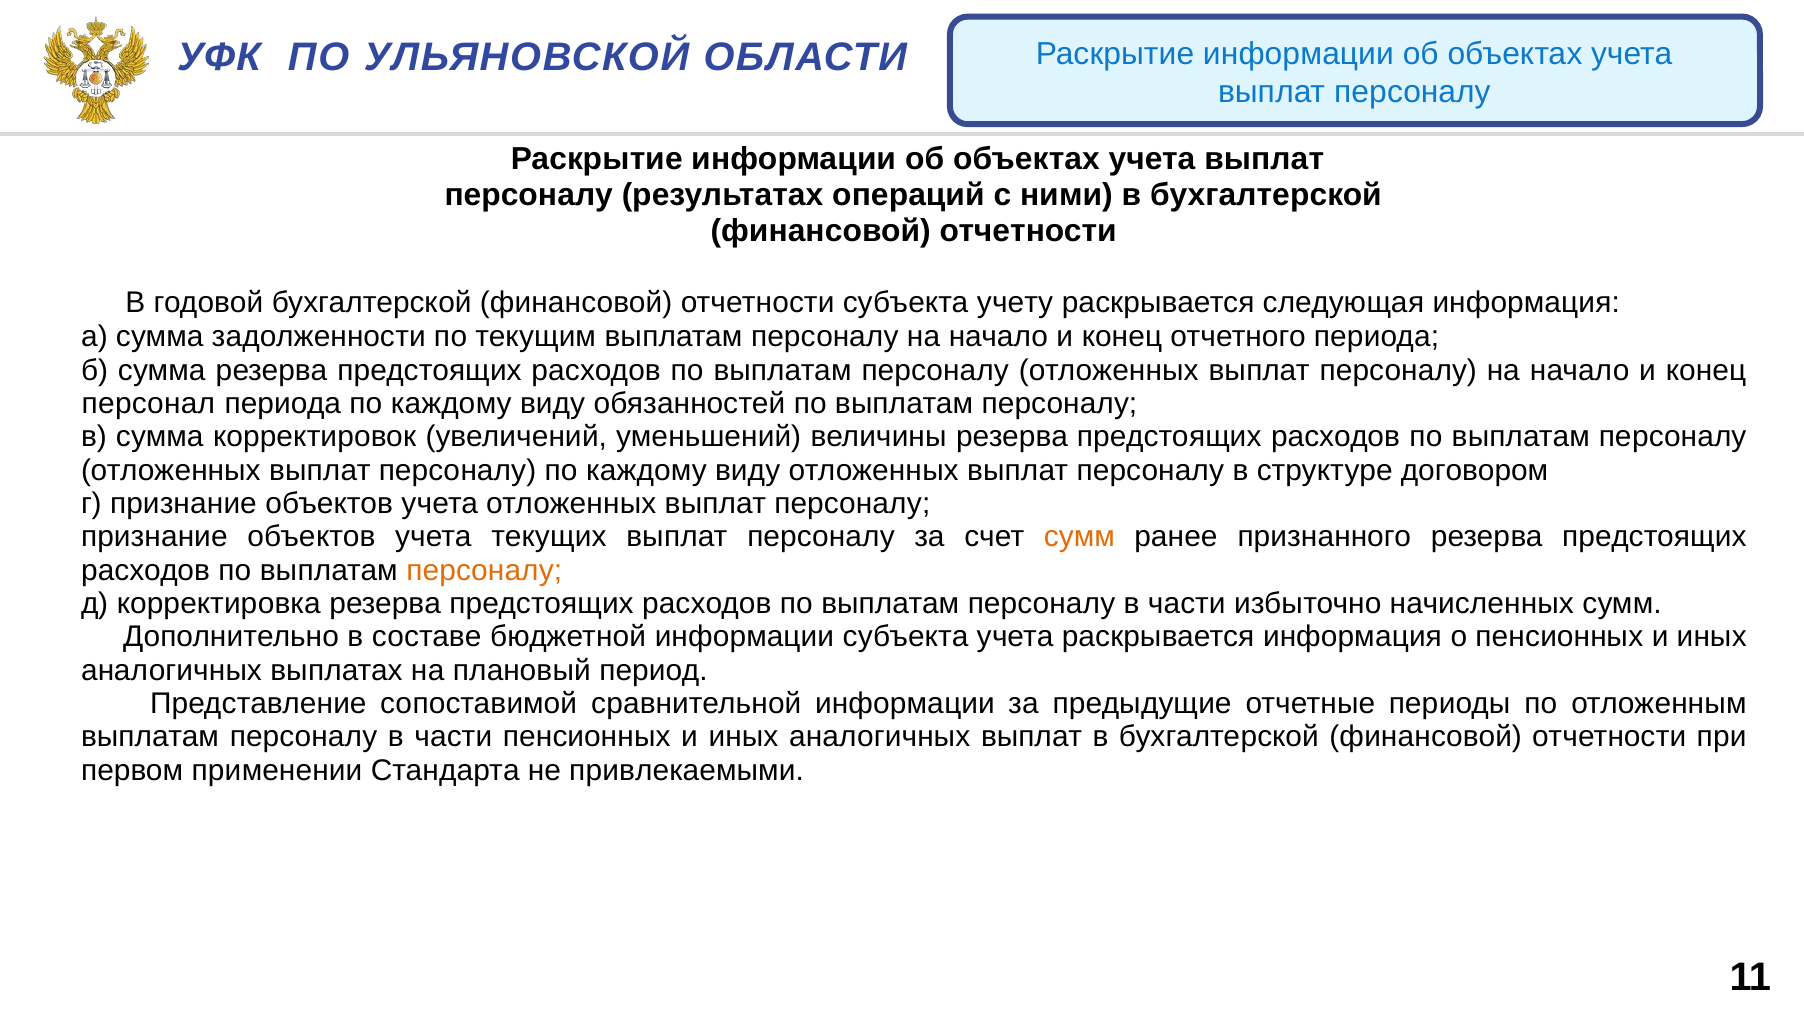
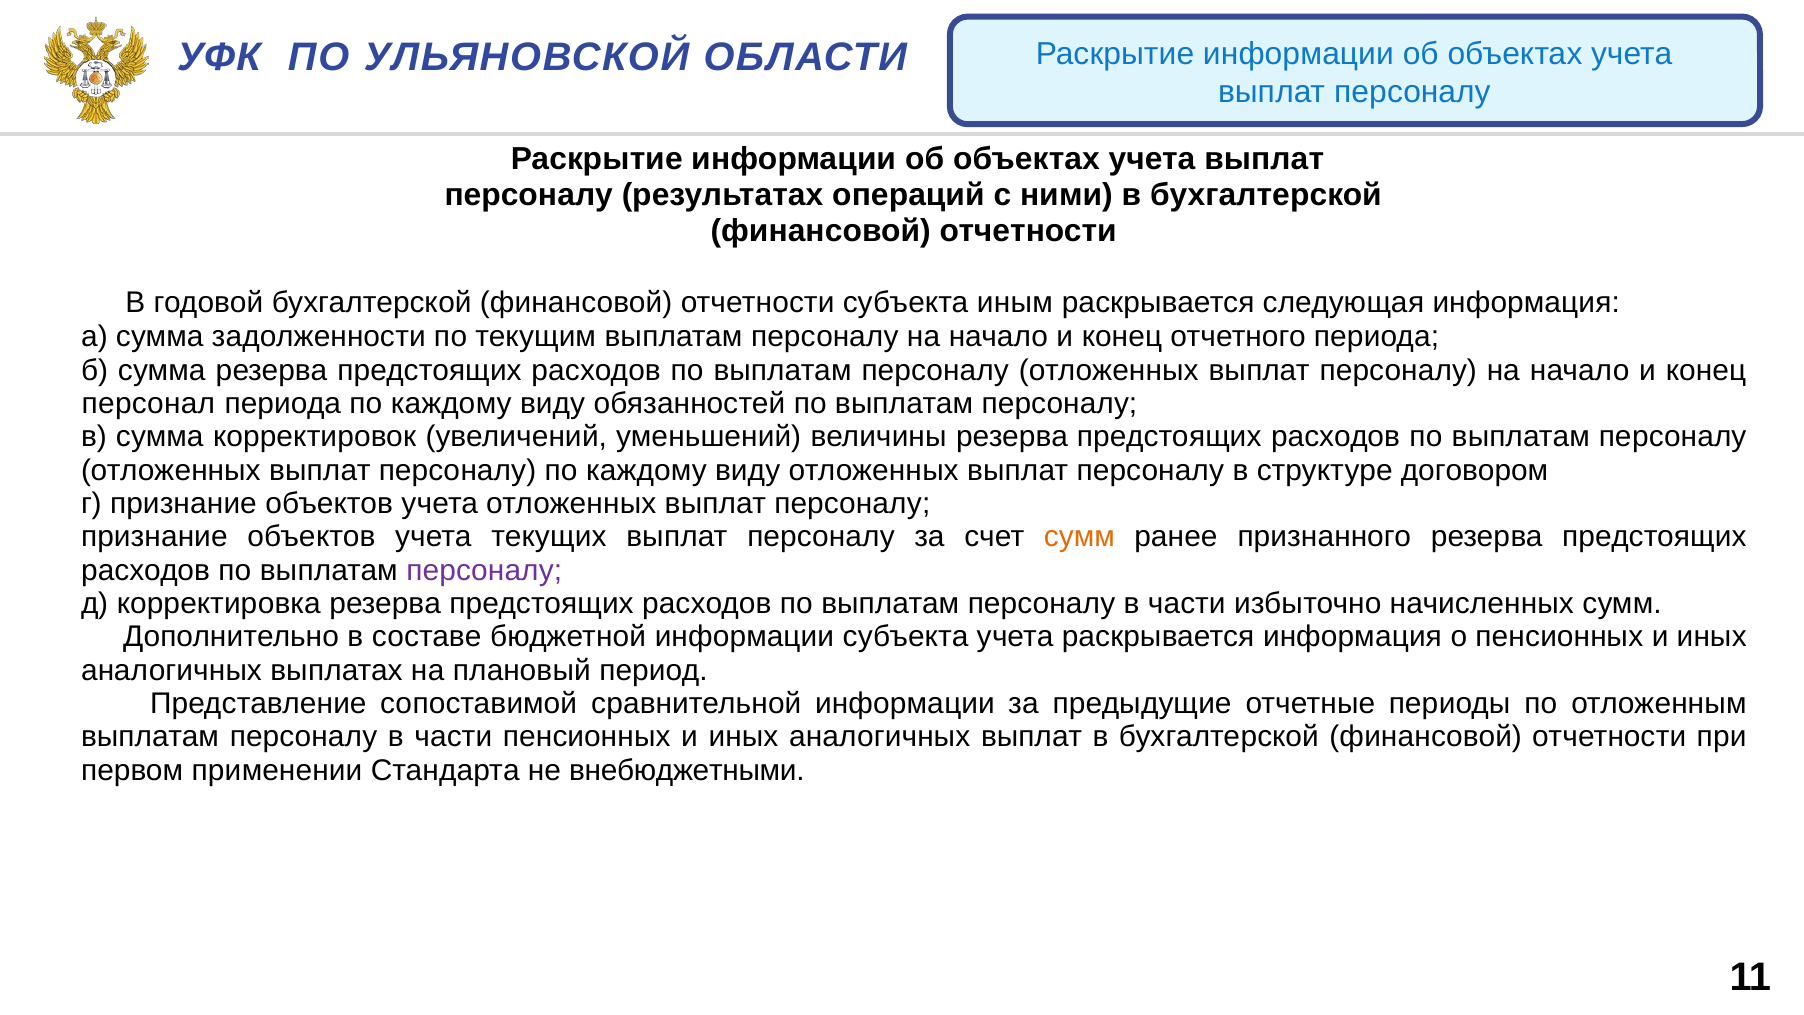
учету: учету -> иным
персоналу at (484, 570) colour: orange -> purple
привлекаемыми: привлекаемыми -> внебюджетными
